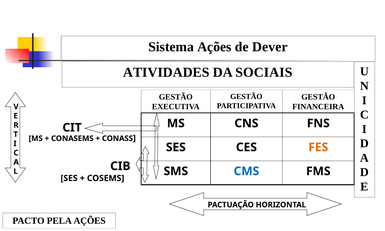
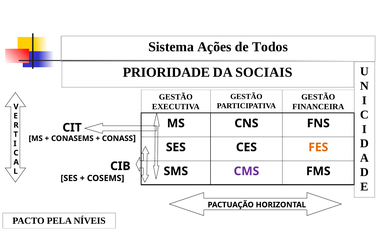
Dever: Dever -> Todos
ATIVIDADES: ATIVIDADES -> PRIORIDADE
CMS colour: blue -> purple
PELA AÇÕES: AÇÕES -> NÍVEIS
